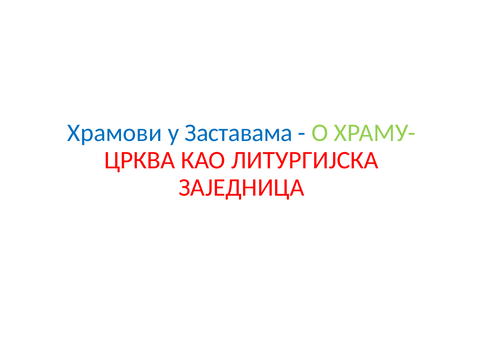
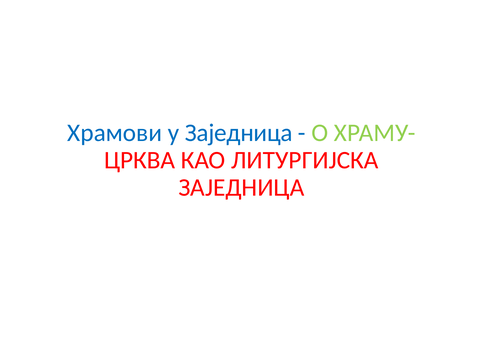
у Заставама: Заставама -> Заједница
